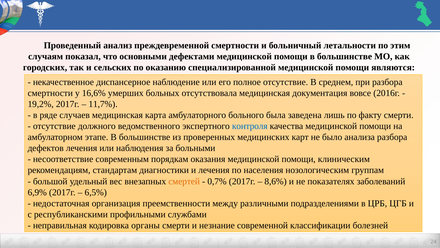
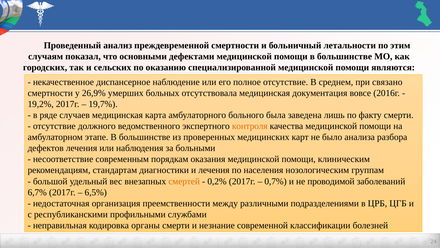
при разбора: разбора -> связано
16,6%: 16,6% -> 26,9%
11,7%: 11,7% -> 19,7%
контроля colour: blue -> orange
0,7%: 0,7% -> 0,2%
8,6%: 8,6% -> 0,7%
показателях: показателях -> проводимой
6,9%: 6,9% -> 6,7%
